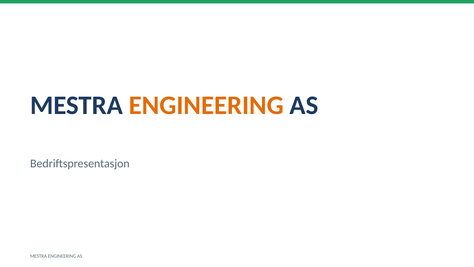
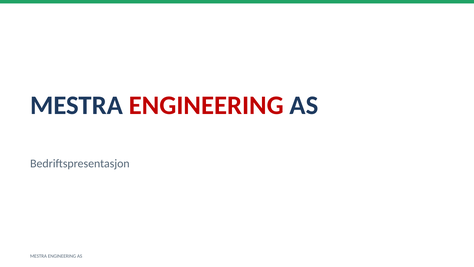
ENGINEERING at (206, 105) colour: orange -> red
